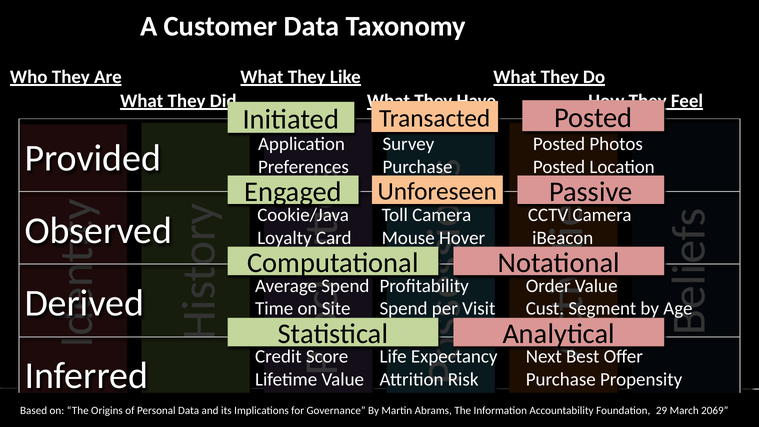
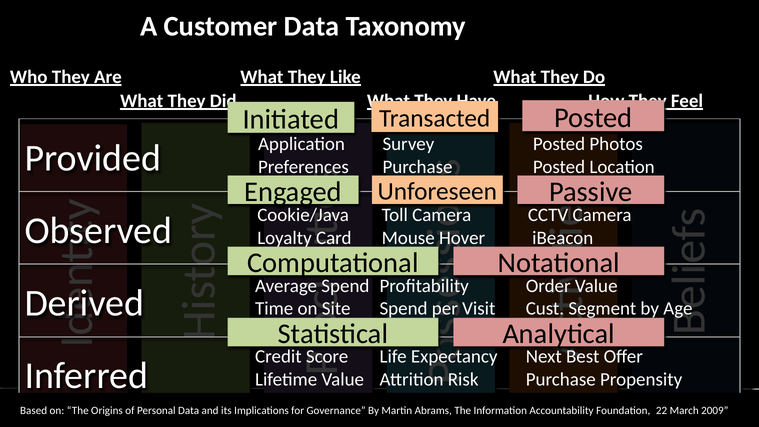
29: 29 -> 22
2069: 2069 -> 2009
